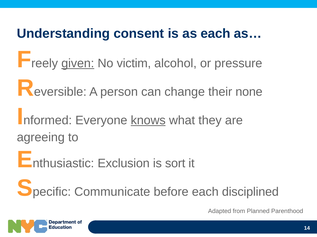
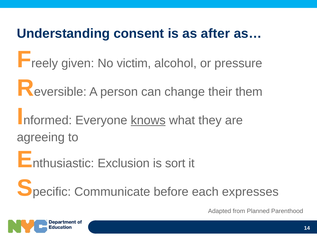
as each: each -> after
given underline: present -> none
none: none -> them
disciplined: disciplined -> expresses
